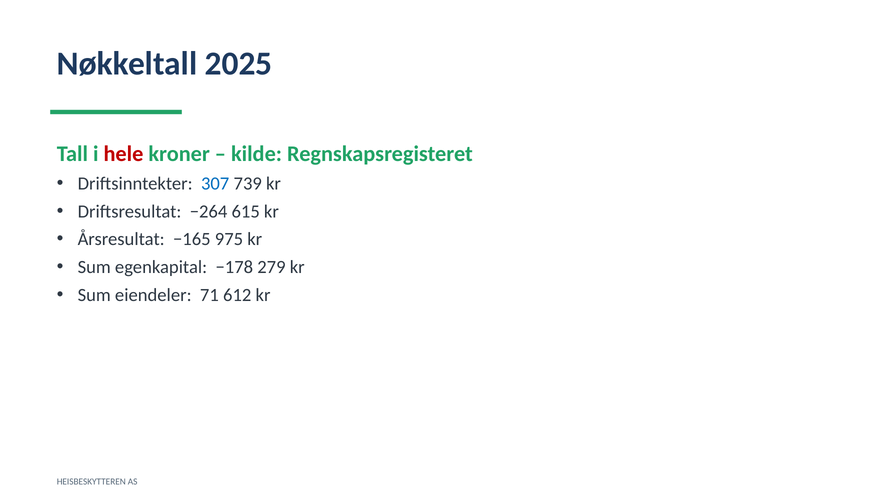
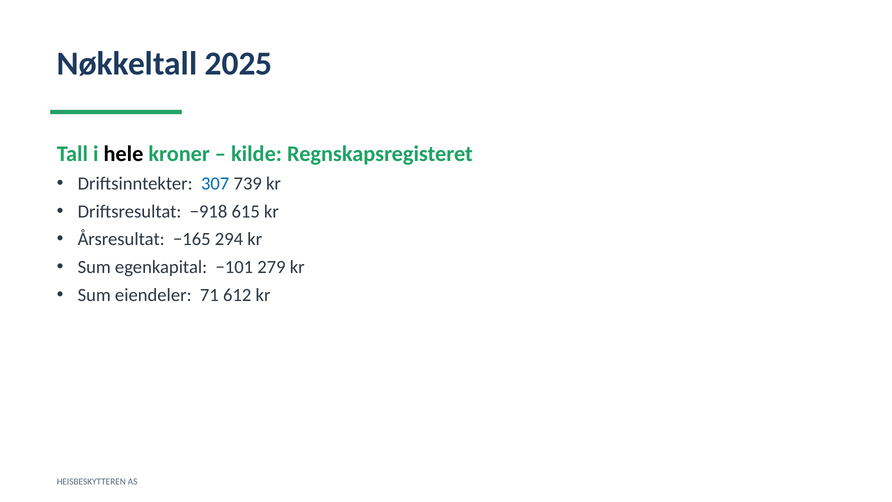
hele colour: red -> black
−264: −264 -> −918
975: 975 -> 294
−178: −178 -> −101
